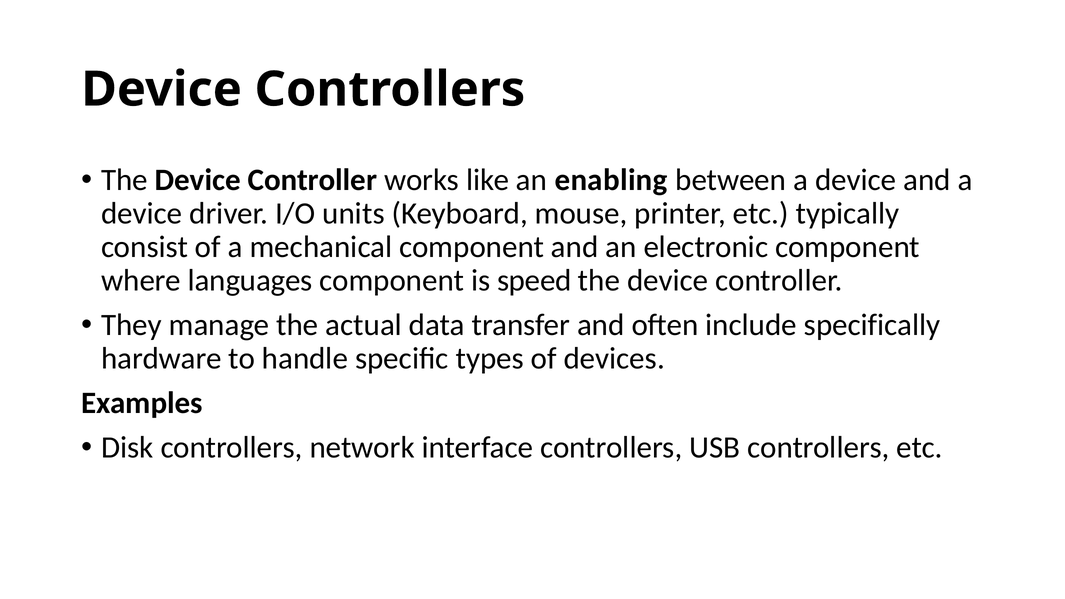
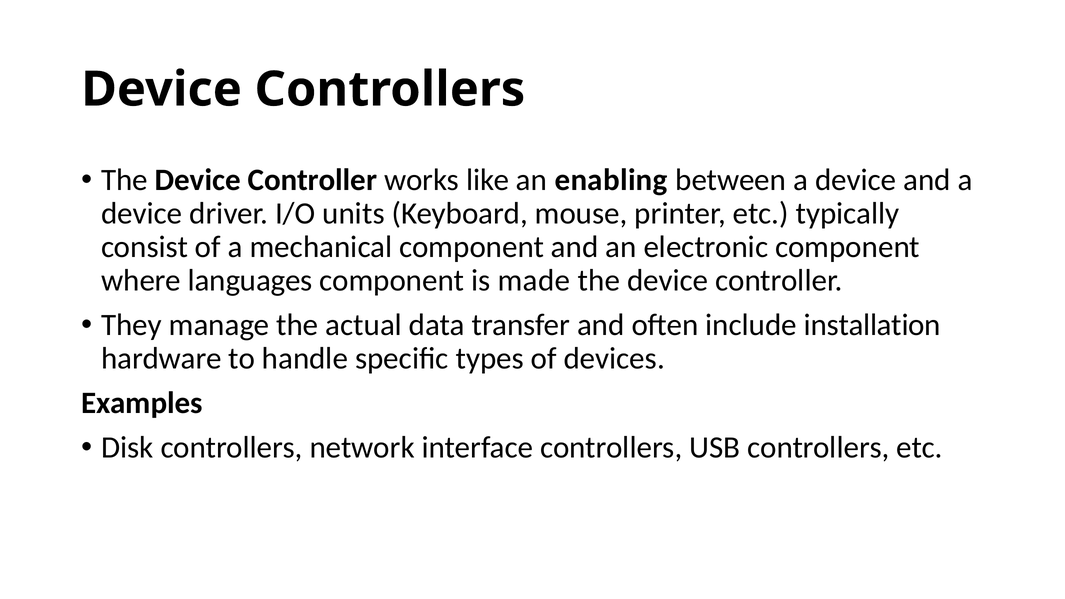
speed: speed -> made
specifically: specifically -> installation
